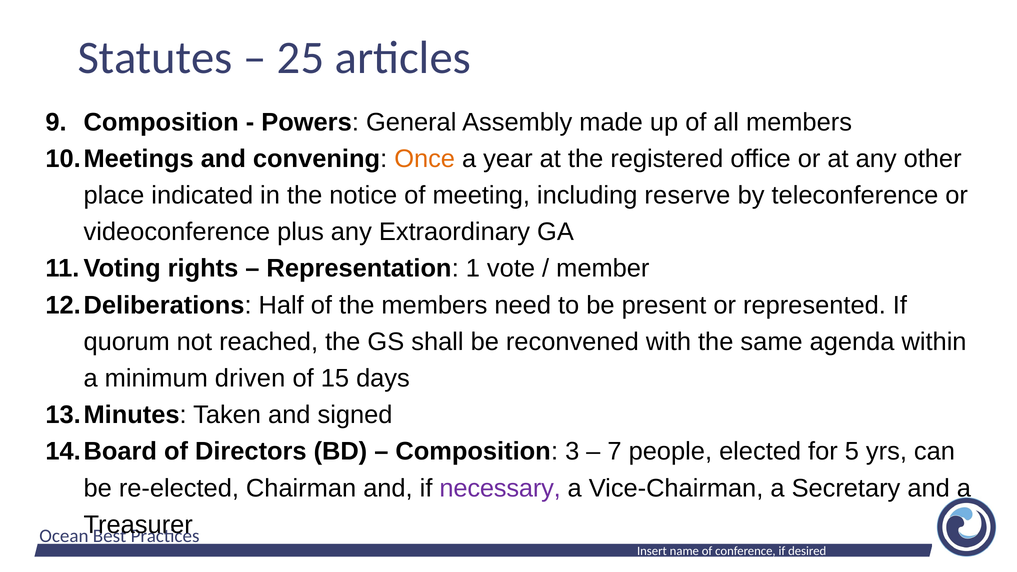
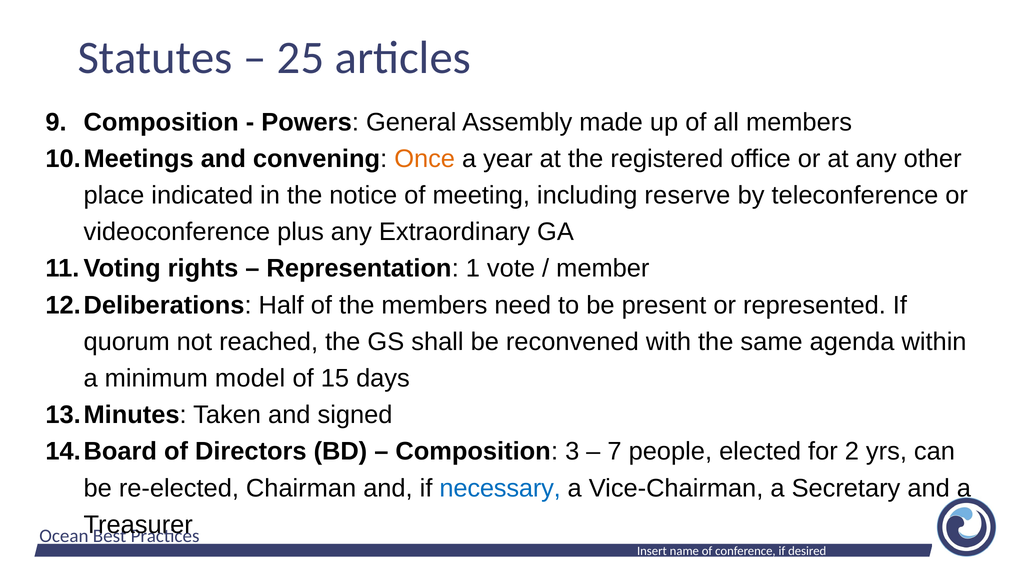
driven: driven -> model
5: 5 -> 2
necessary colour: purple -> blue
